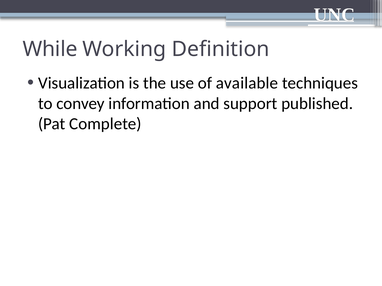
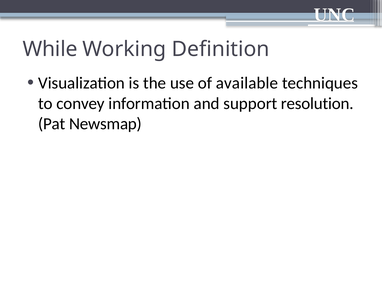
published: published -> resolution
Complete: Complete -> Newsmap
